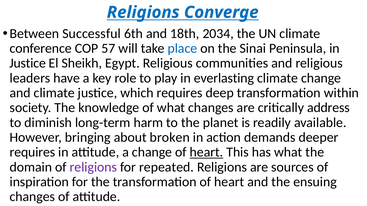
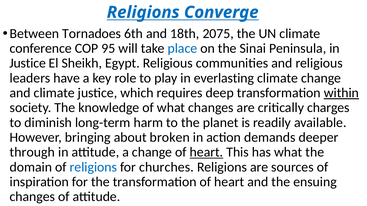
Successful: Successful -> Tornadoes
2034: 2034 -> 2075
57: 57 -> 95
within underline: none -> present
address: address -> charges
requires at (32, 153): requires -> through
religions at (93, 167) colour: purple -> blue
repeated: repeated -> churches
